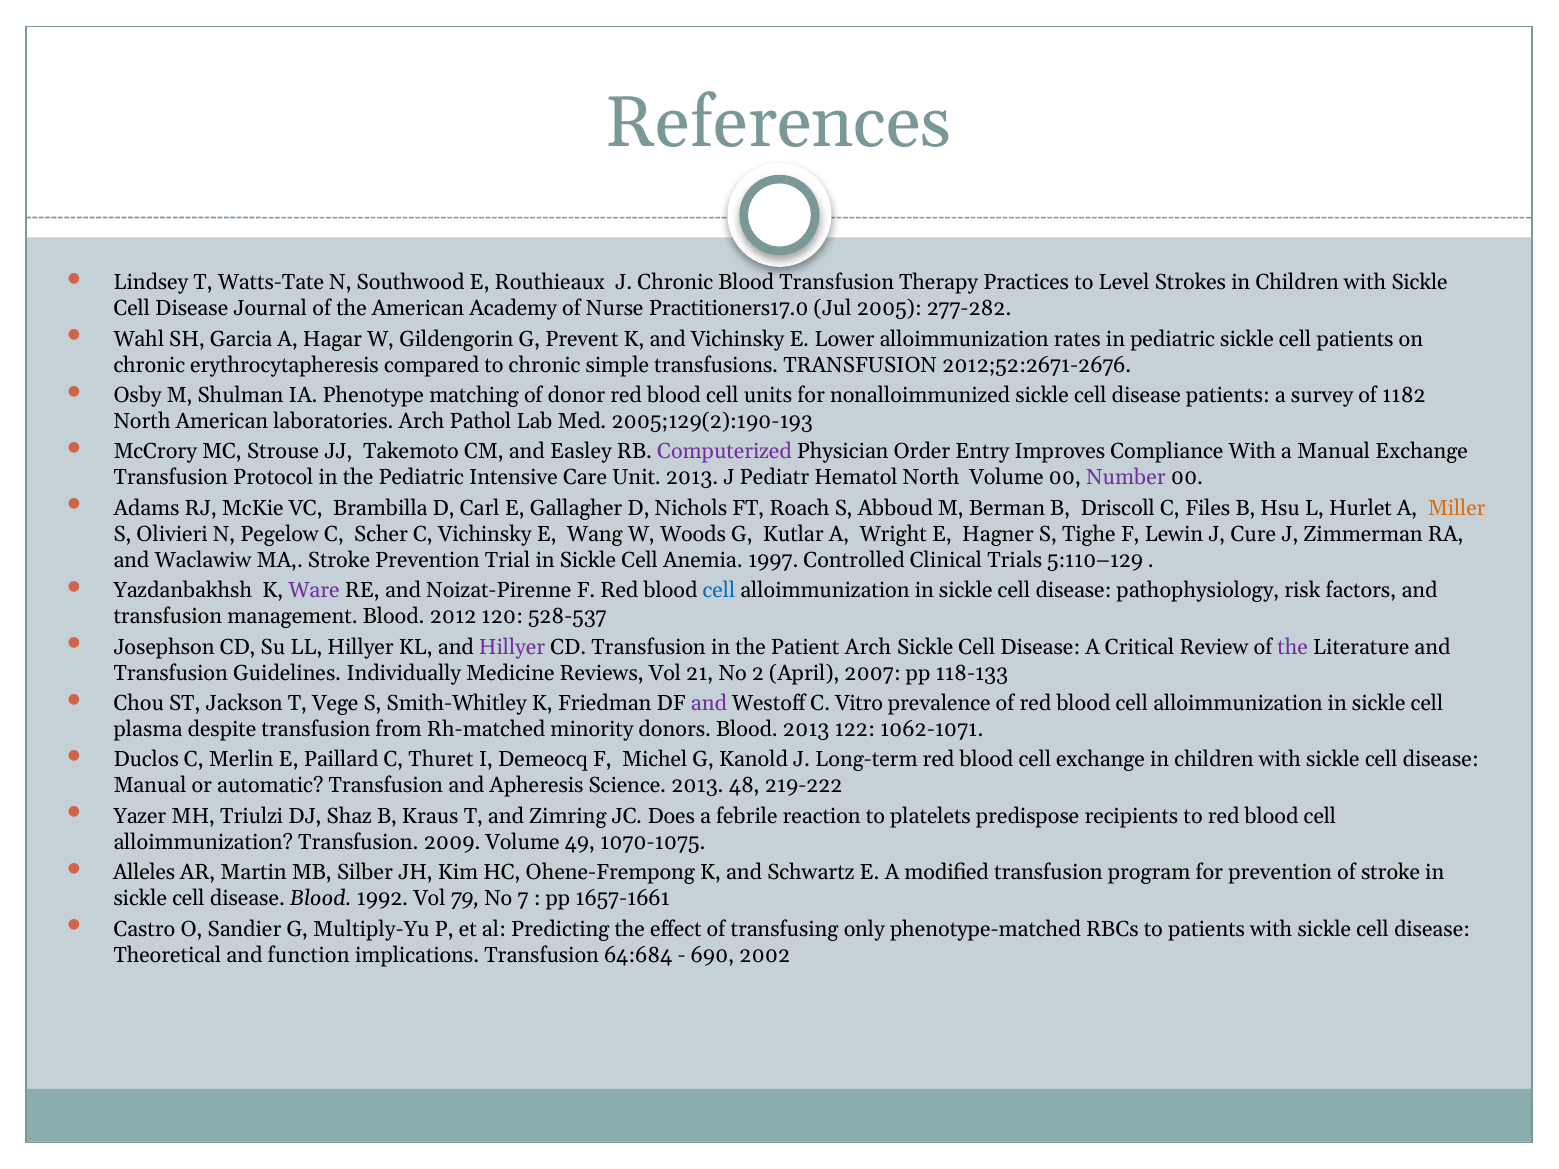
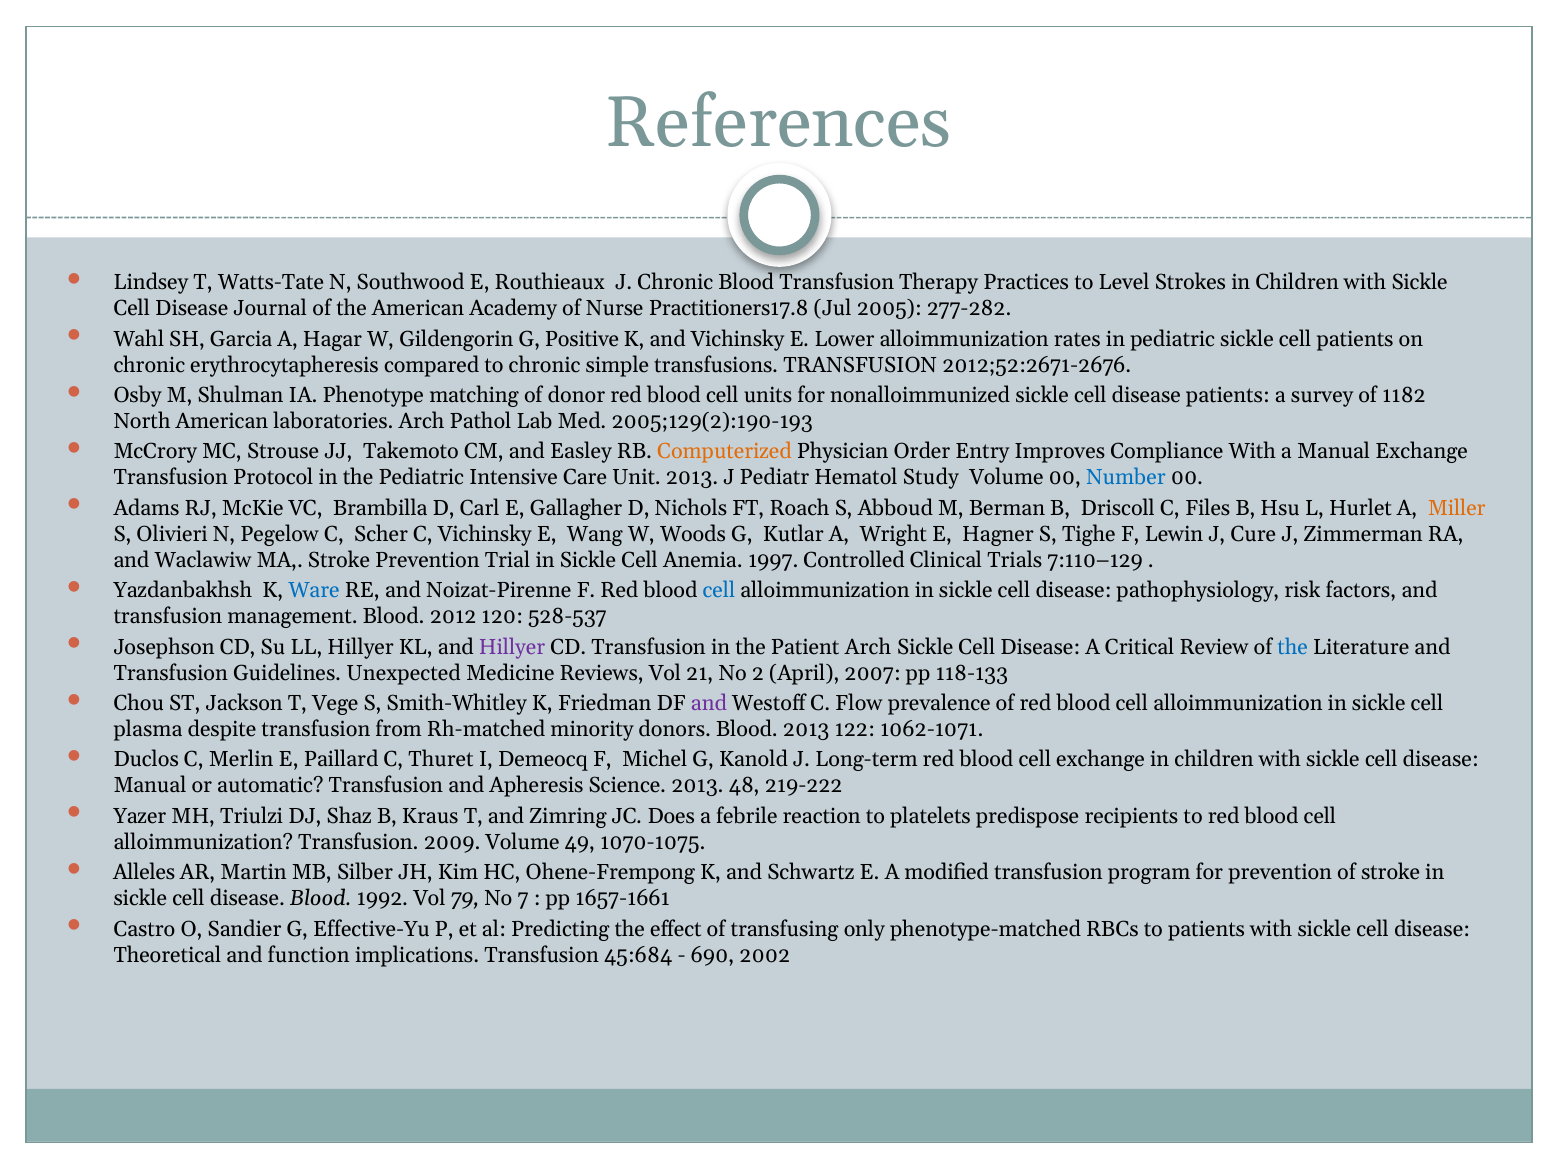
Practitioners17.0: Practitioners17.0 -> Practitioners17.8
Prevent: Prevent -> Positive
Computerized colour: purple -> orange
Hematol North: North -> Study
Number colour: purple -> blue
5:110–129: 5:110–129 -> 7:110–129
Ware colour: purple -> blue
the at (1293, 647) colour: purple -> blue
Individually: Individually -> Unexpected
Vitro: Vitro -> Flow
Multiply-Yu: Multiply-Yu -> Effective-Yu
64:684: 64:684 -> 45:684
